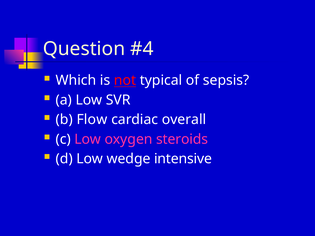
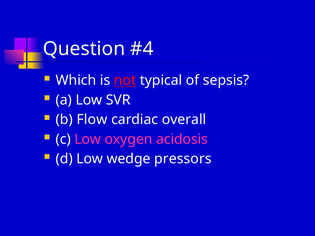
steroids: steroids -> acidosis
intensive: intensive -> pressors
